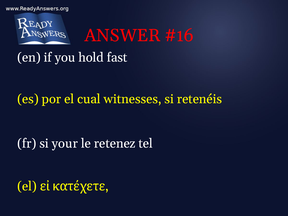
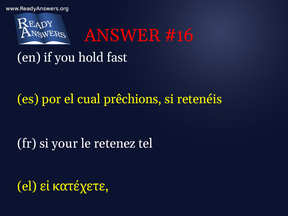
witnesses: witnesses -> prêchions
